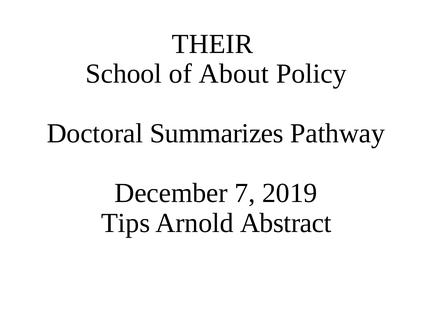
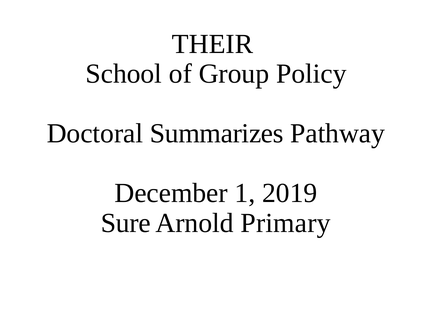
About: About -> Group
7: 7 -> 1
Tips: Tips -> Sure
Abstract: Abstract -> Primary
